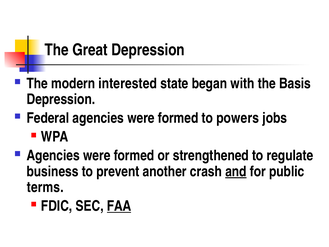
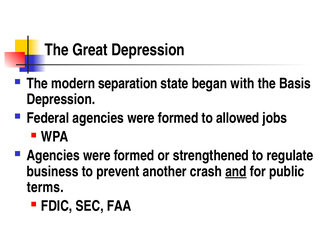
interested: interested -> separation
powers: powers -> allowed
FAA underline: present -> none
